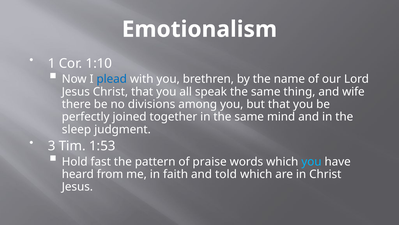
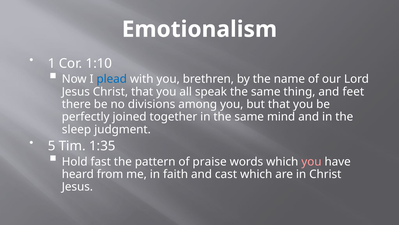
wife: wife -> feet
3: 3 -> 5
1:53: 1:53 -> 1:35
you at (311, 161) colour: light blue -> pink
told: told -> cast
